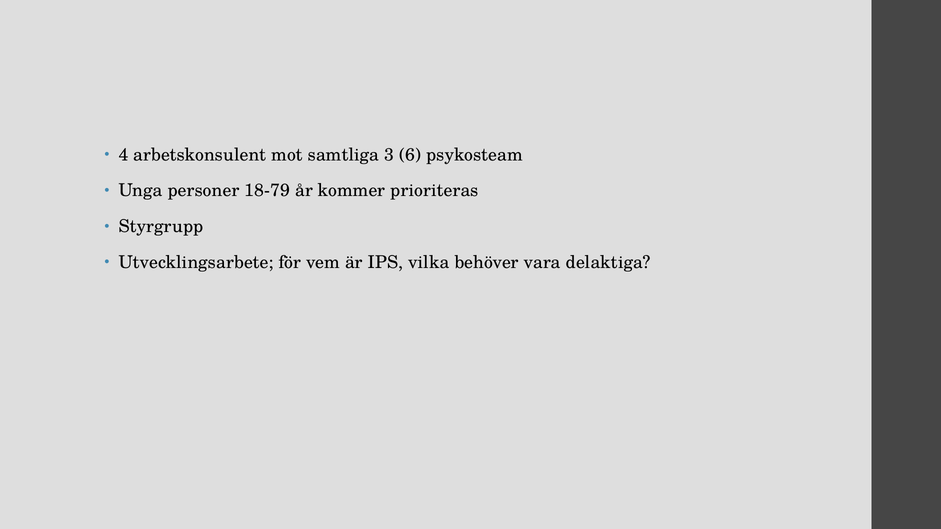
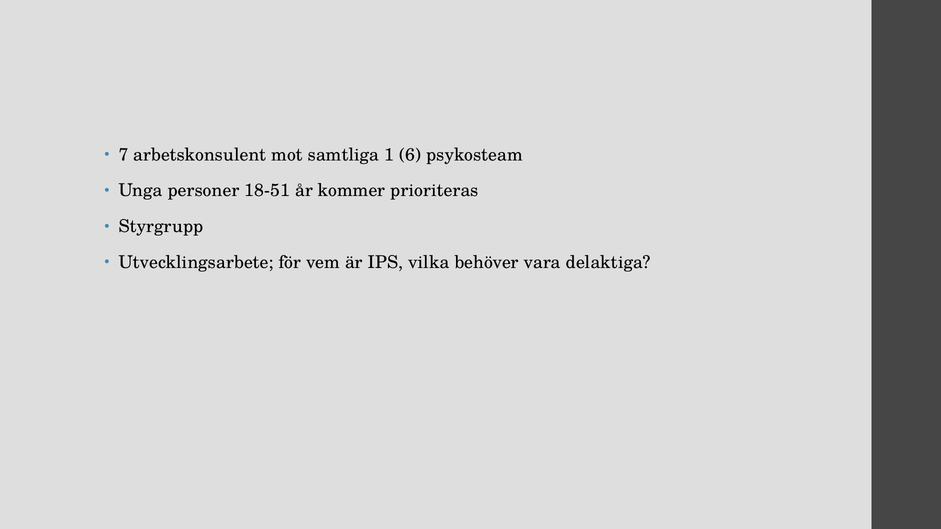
4: 4 -> 7
3: 3 -> 1
18-79: 18-79 -> 18-51
